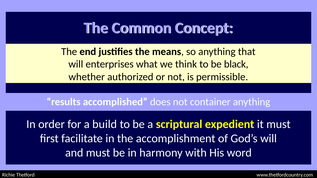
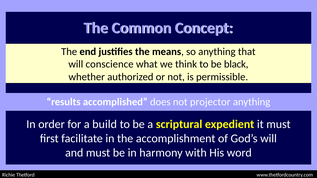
enterprises: enterprises -> conscience
container: container -> projector
